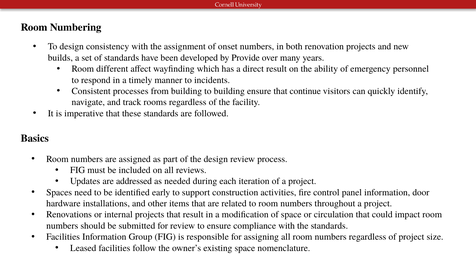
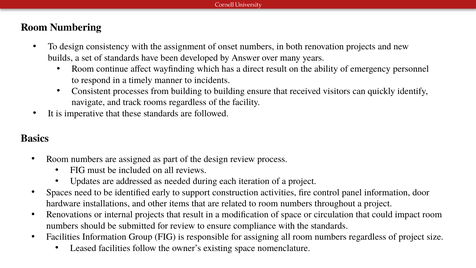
Provide: Provide -> Answer
different: different -> continue
continue: continue -> received
